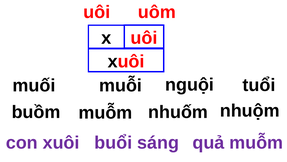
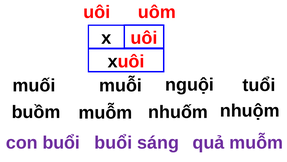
con xuôi: xuôi -> buổi
